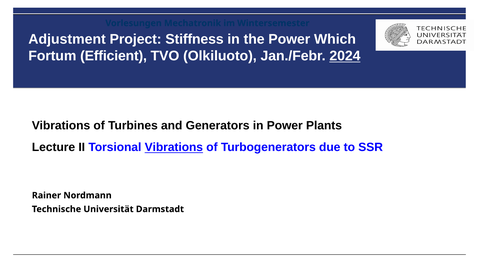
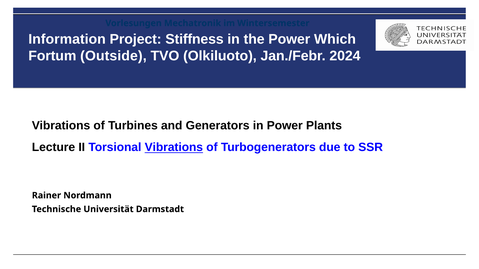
Adjustment: Adjustment -> Information
Efficient: Efficient -> Outside
2024 underline: present -> none
